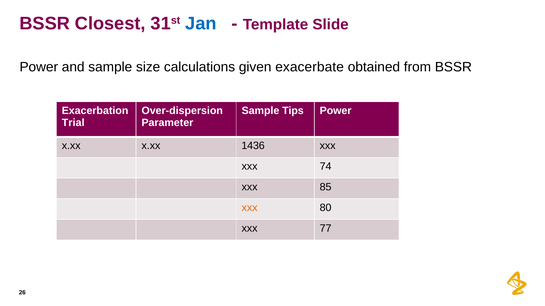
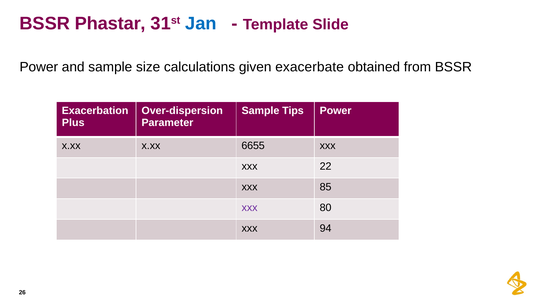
Closest: Closest -> Phastar
Trial: Trial -> Plus
1436: 1436 -> 6655
74: 74 -> 22
xxx at (250, 208) colour: orange -> purple
77: 77 -> 94
